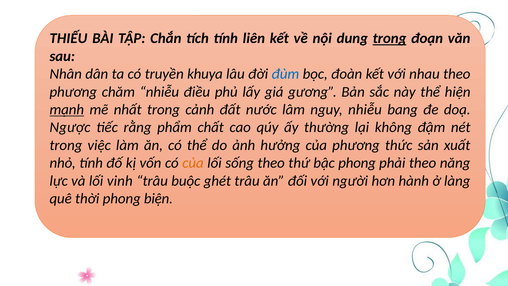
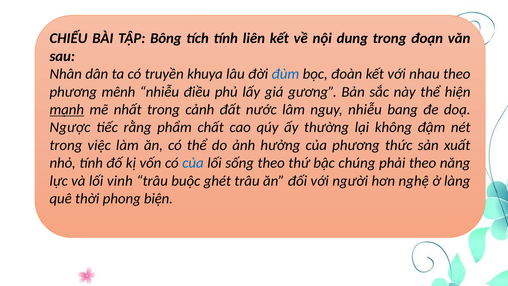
THIẾU: THIẾU -> CHIẾU
Chắn: Chắn -> Bông
trong at (390, 38) underline: present -> none
chăm: chăm -> mênh
của at (193, 163) colour: orange -> blue
bậc phong: phong -> chúng
hành: hành -> nghệ
